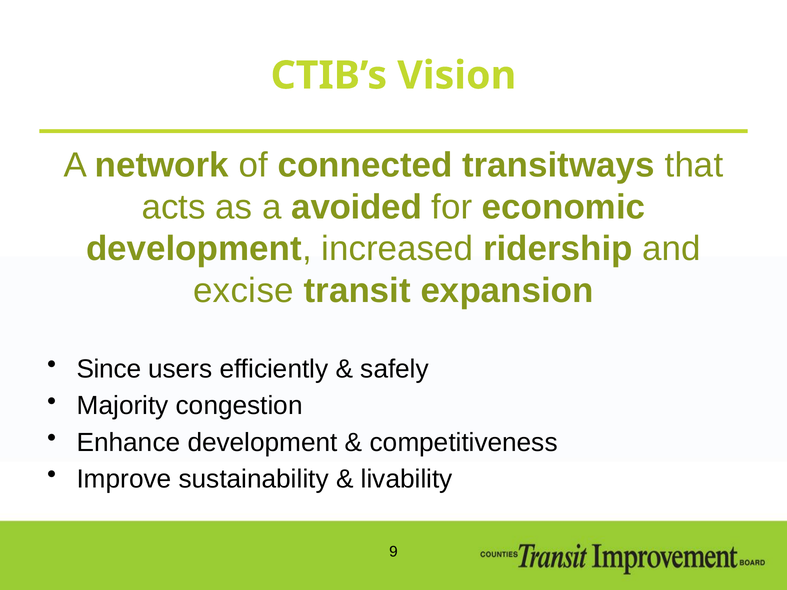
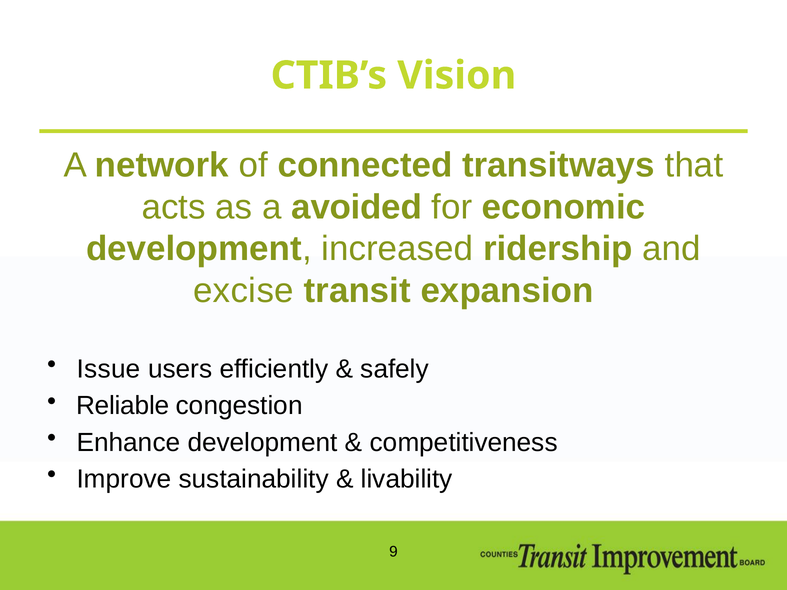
Since: Since -> Issue
Majority: Majority -> Reliable
